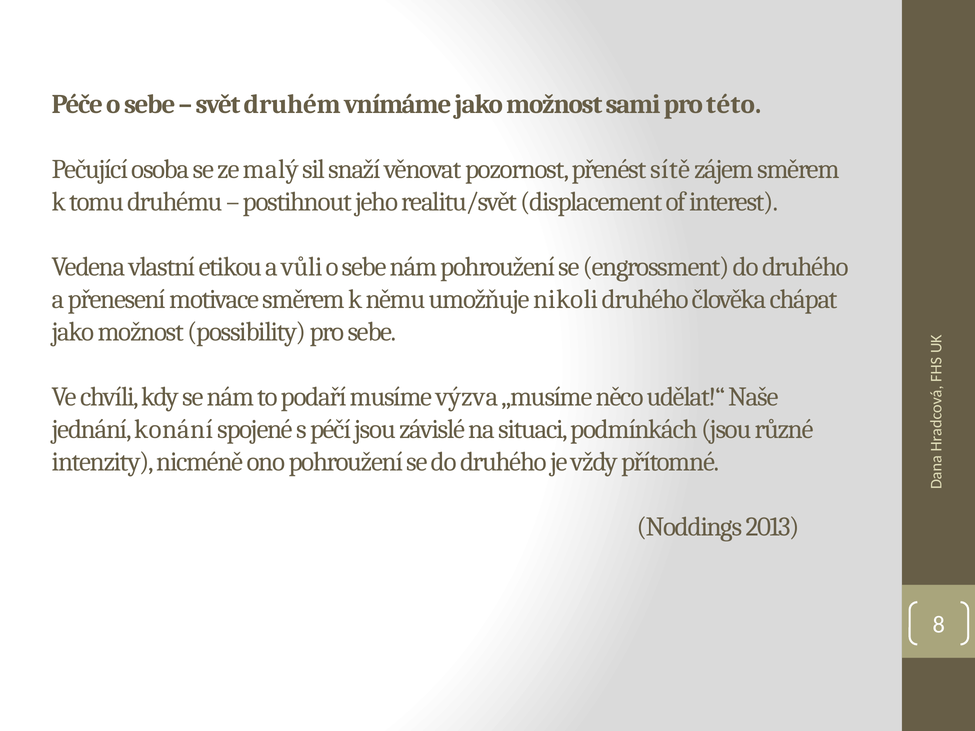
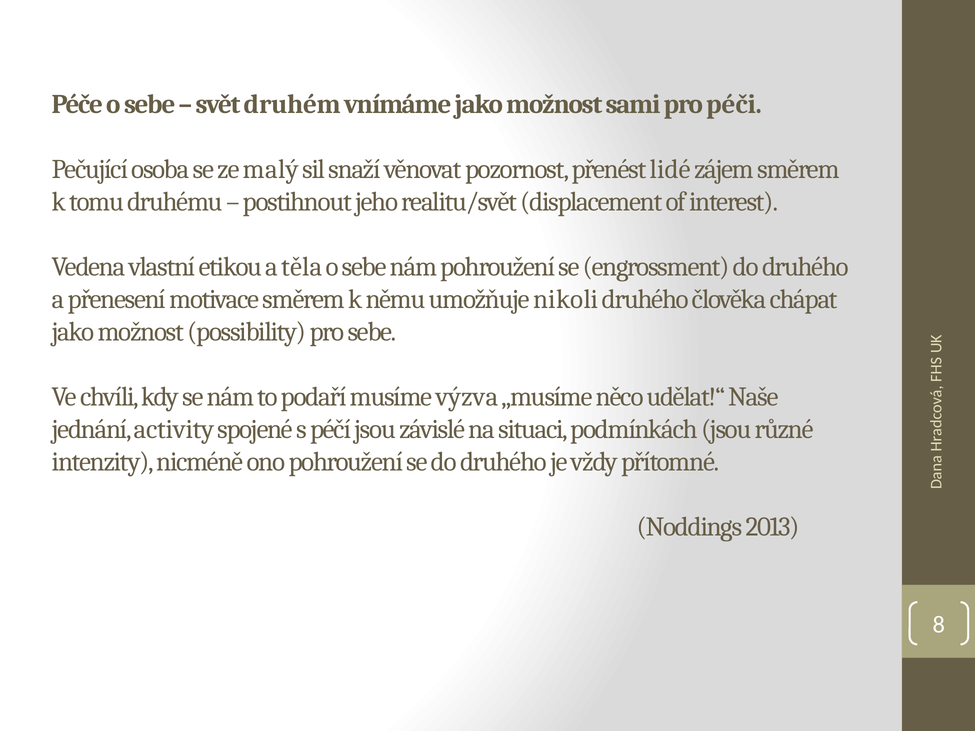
této: této -> péči
sítě: sítě -> lidé
vůli: vůli -> těla
konání: konání -> activity
